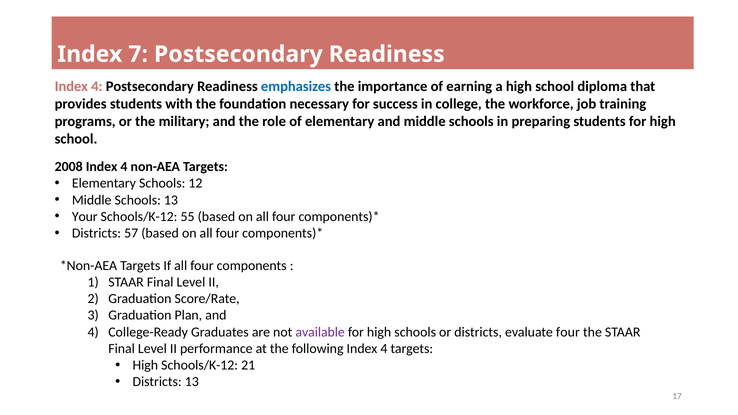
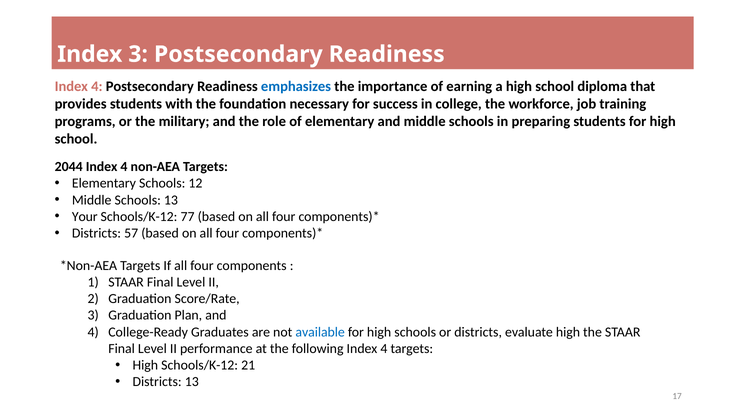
Index 7: 7 -> 3
2008: 2008 -> 2044
55: 55 -> 77
available colour: purple -> blue
evaluate four: four -> high
